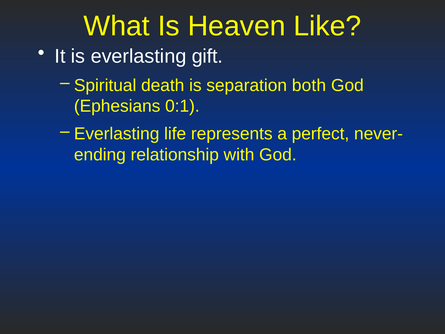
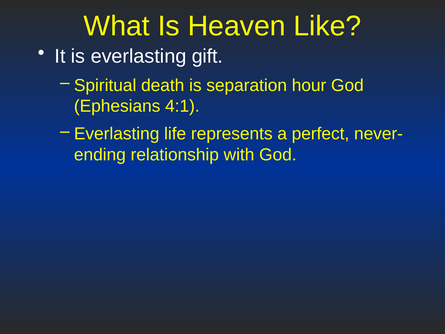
both: both -> hour
0:1: 0:1 -> 4:1
